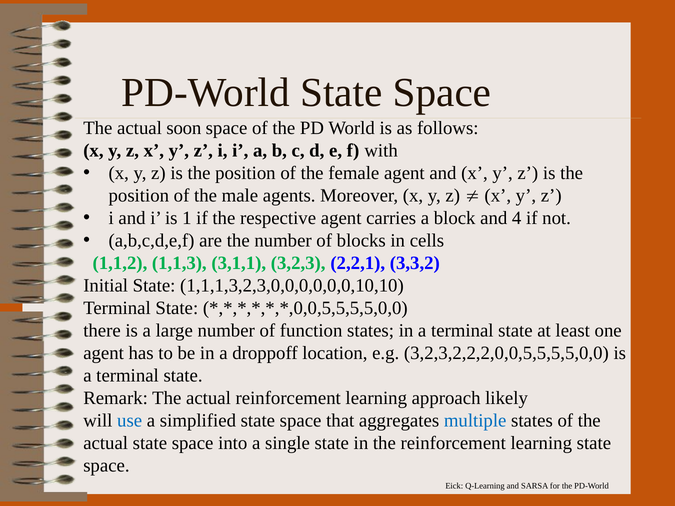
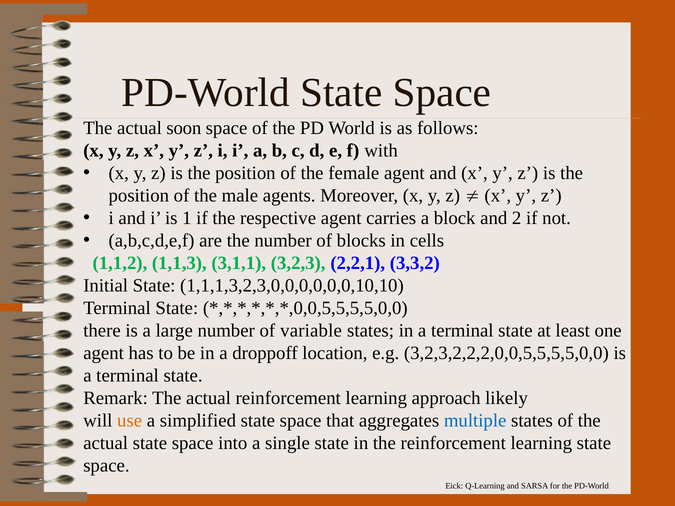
4: 4 -> 2
function: function -> variable
use colour: blue -> orange
